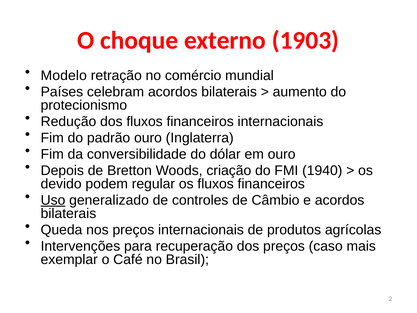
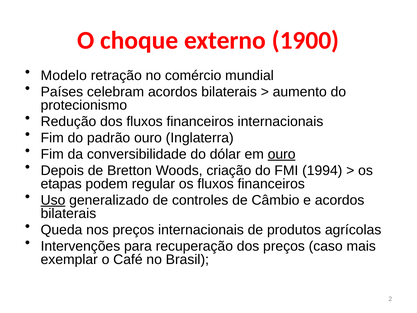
1903: 1903 -> 1900
ouro at (282, 154) underline: none -> present
1940: 1940 -> 1994
devido: devido -> etapas
